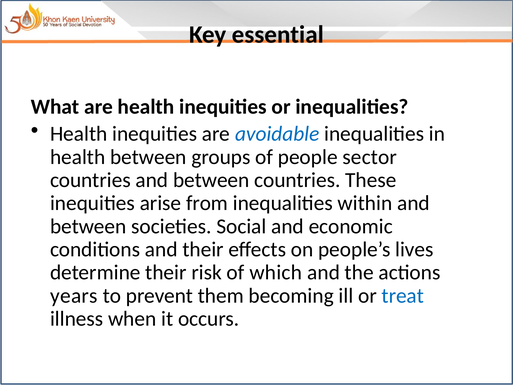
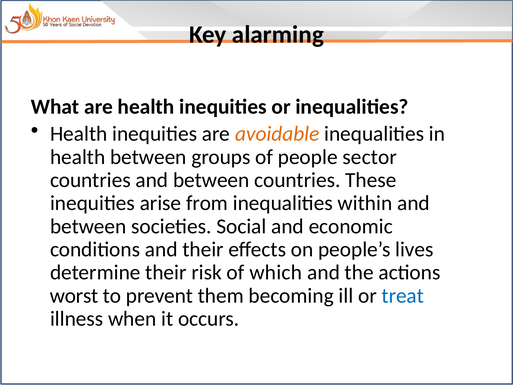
essential: essential -> alarming
avoidable colour: blue -> orange
years: years -> worst
